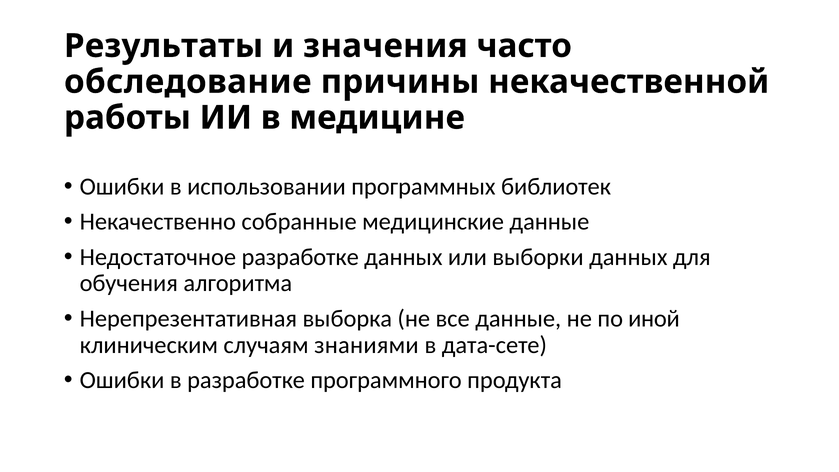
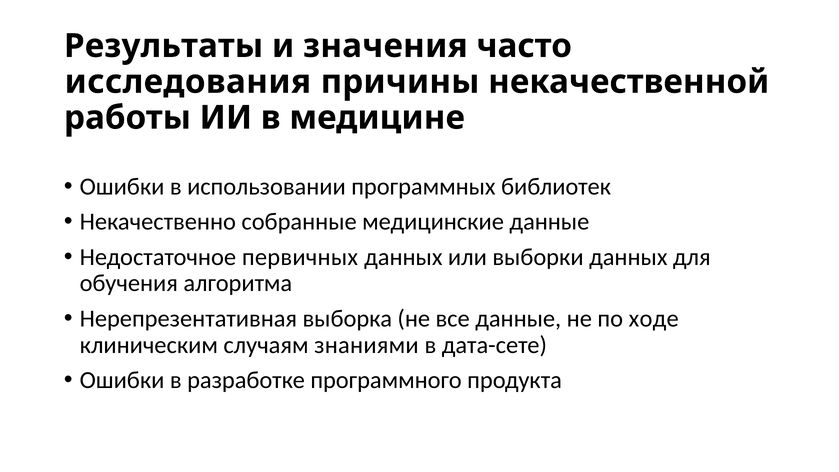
обследование: обследование -> исследования
Недостаточное разработке: разработке -> первичных
иной: иной -> ходе
